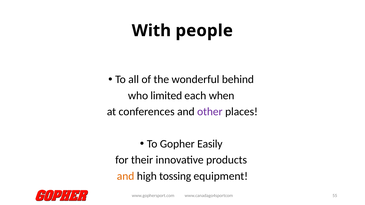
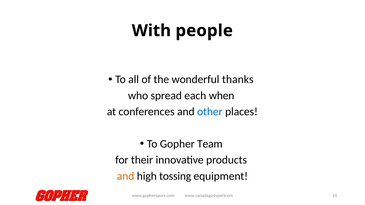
behind: behind -> thanks
limited: limited -> spread
other colour: purple -> blue
Easily: Easily -> Team
